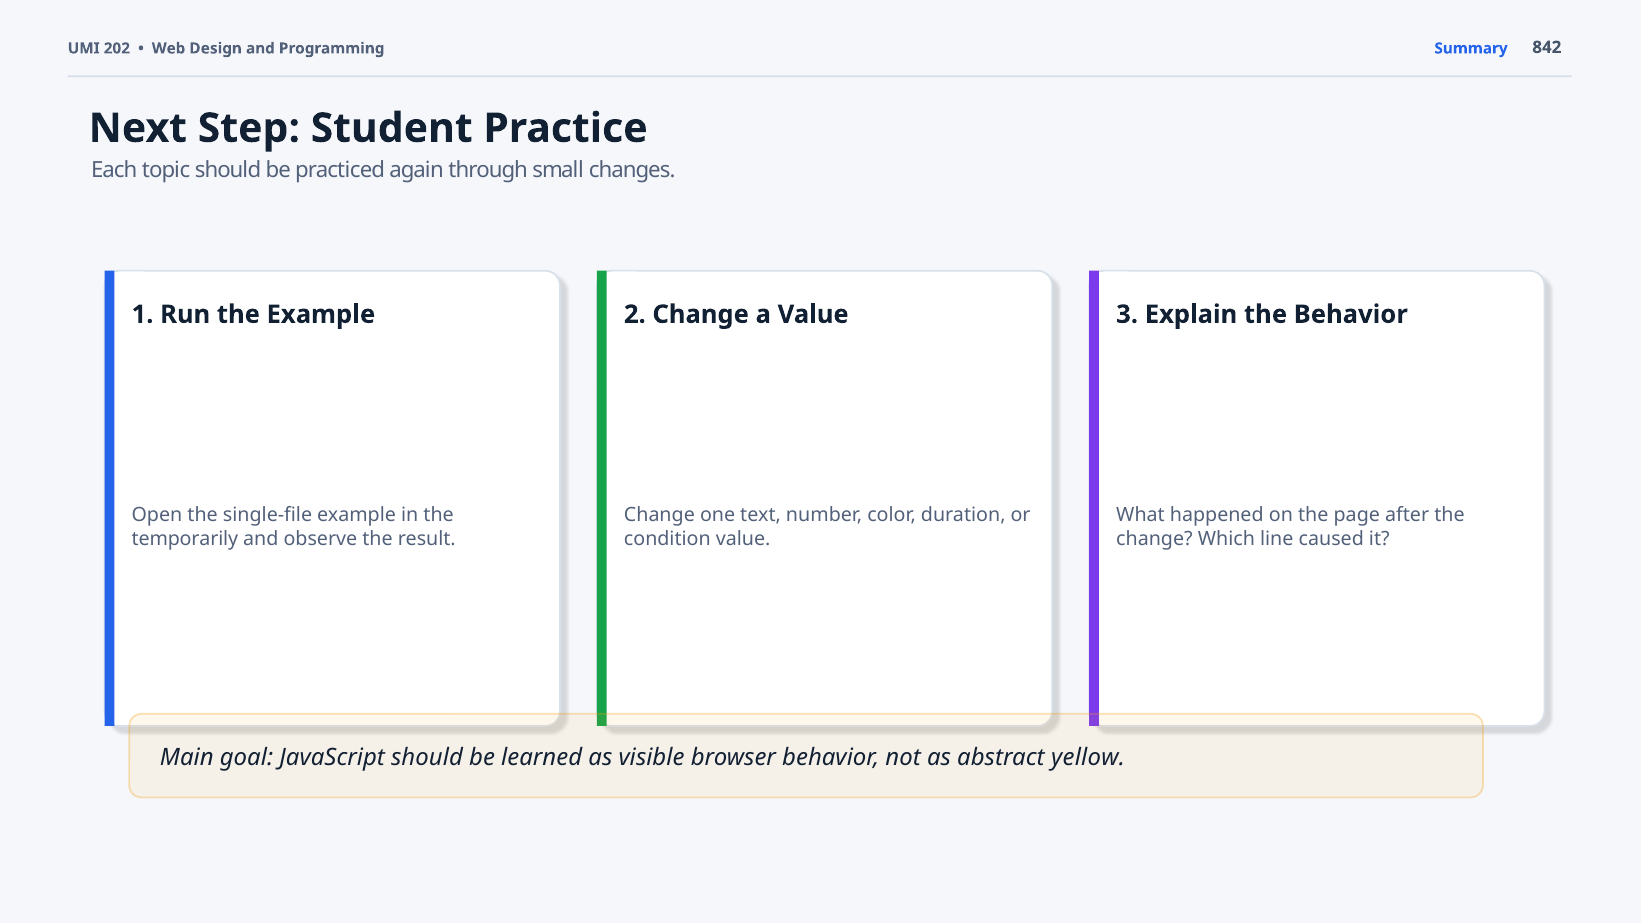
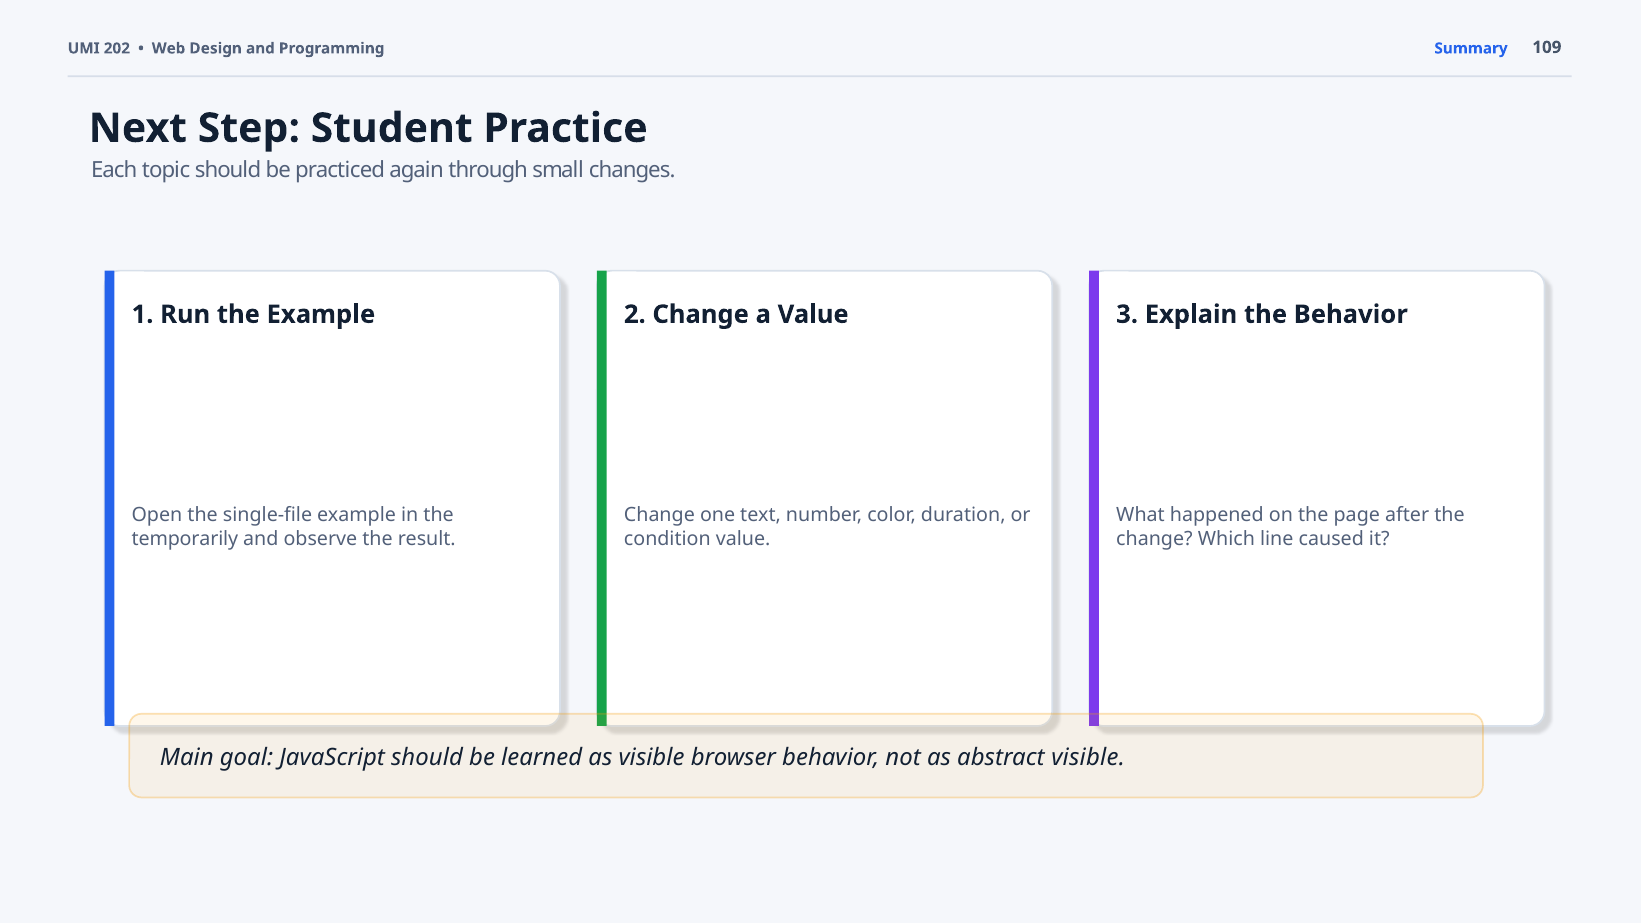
842: 842 -> 109
abstract yellow: yellow -> visible
